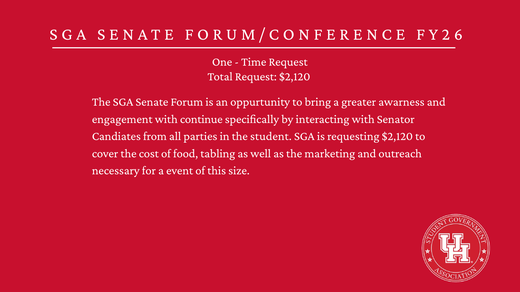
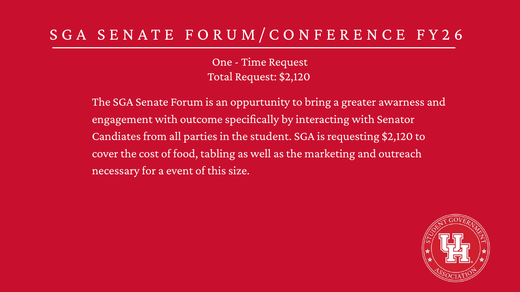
continue: continue -> outcome
